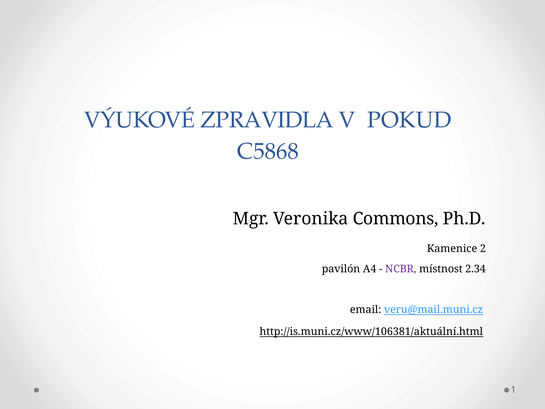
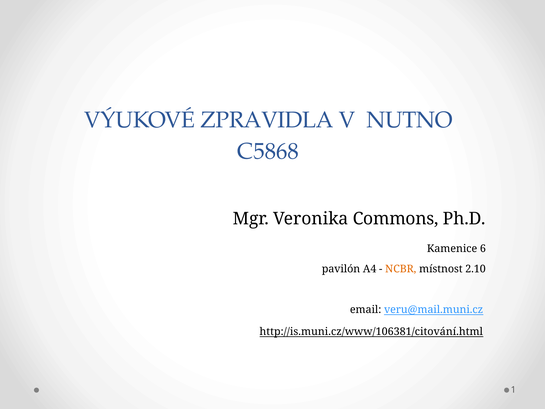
POKUD: POKUD -> NUTNO
2: 2 -> 6
NCBR colour: purple -> orange
2.34: 2.34 -> 2.10
http://is.muni.cz/www/106381/aktuální.html: http://is.muni.cz/www/106381/aktuální.html -> http://is.muni.cz/www/106381/citování.html
